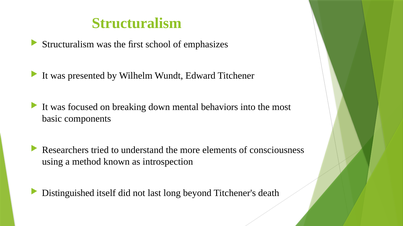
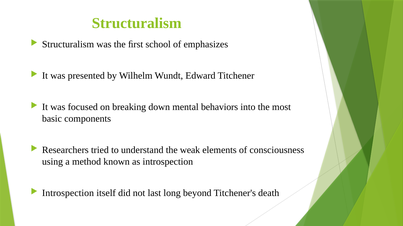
more: more -> weak
Distinguished at (68, 194): Distinguished -> Introspection
